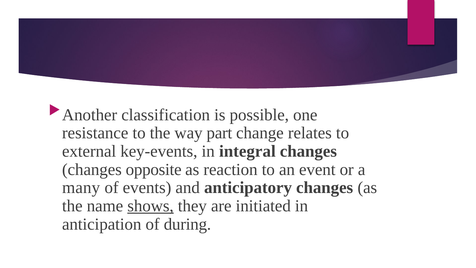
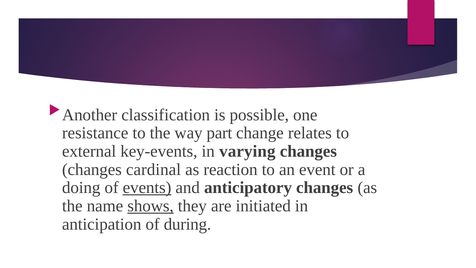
integral: integral -> varying
opposite: opposite -> cardinal
many: many -> doing
events underline: none -> present
